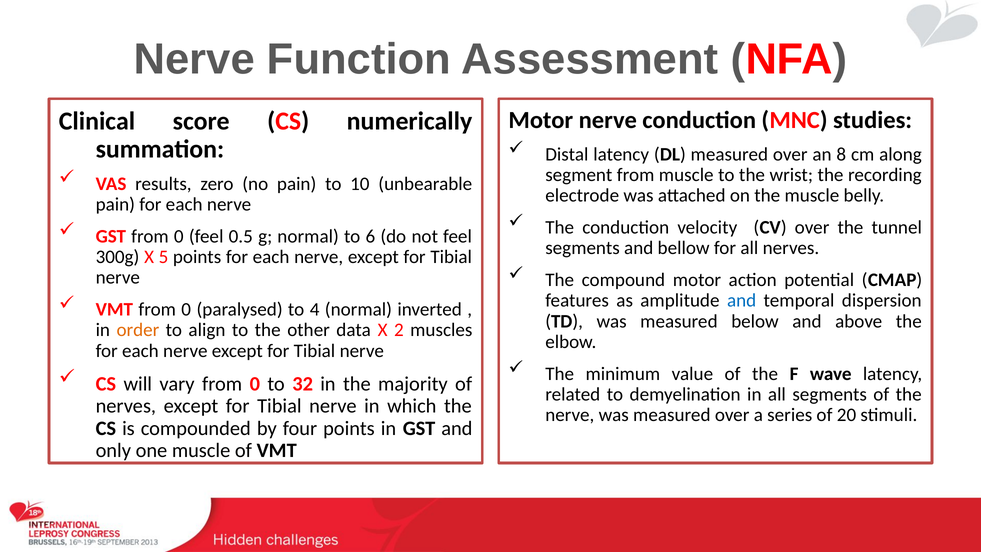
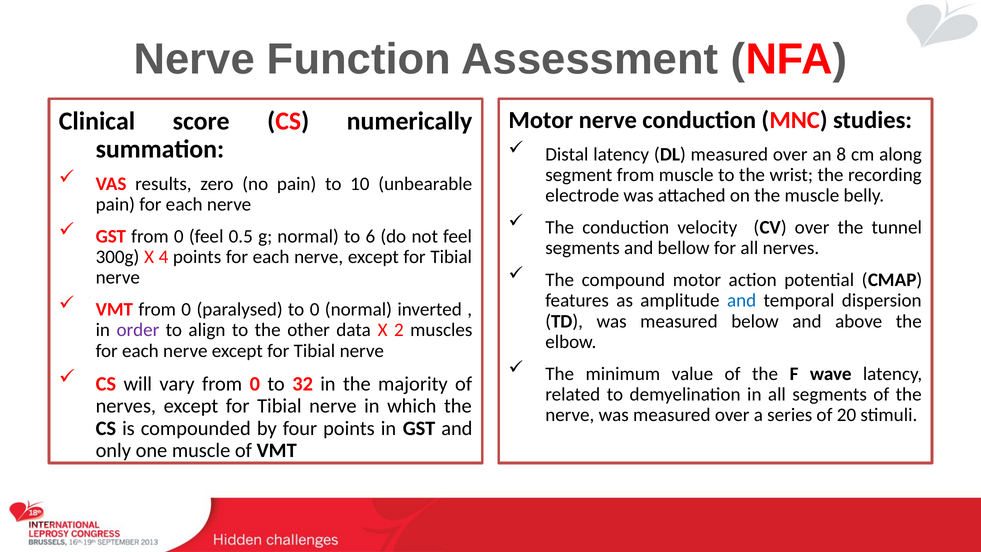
5: 5 -> 4
to 4: 4 -> 0
order colour: orange -> purple
